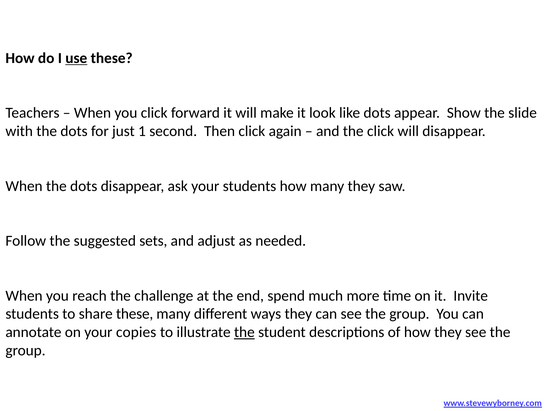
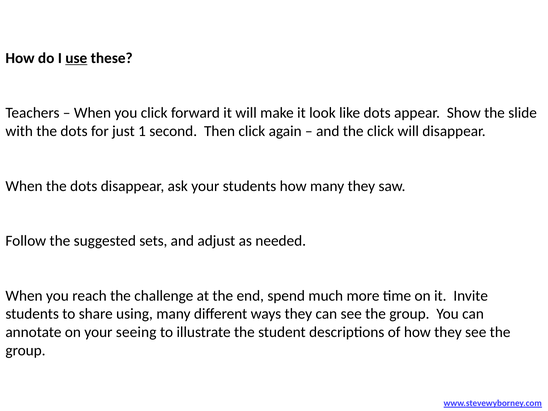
share these: these -> using
copies: copies -> seeing
the at (244, 332) underline: present -> none
